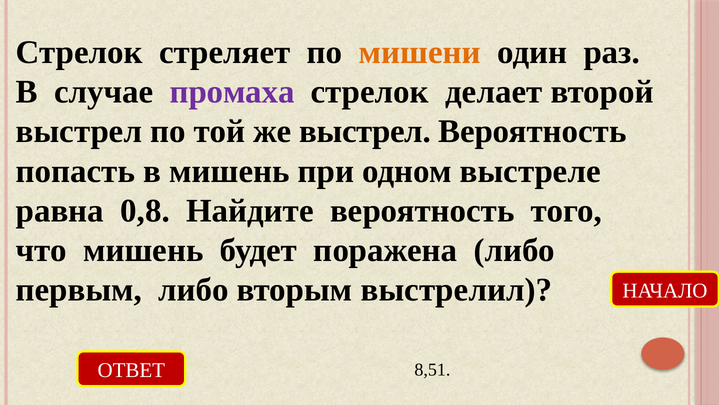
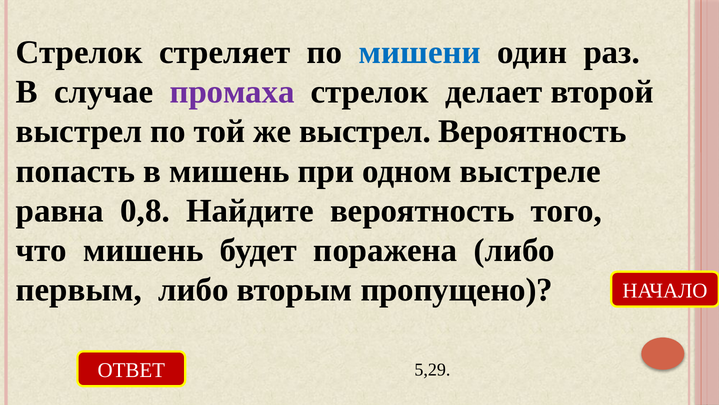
мишени colour: orange -> blue
выстрелил: выстрелил -> пропущено
8,51: 8,51 -> 5,29
